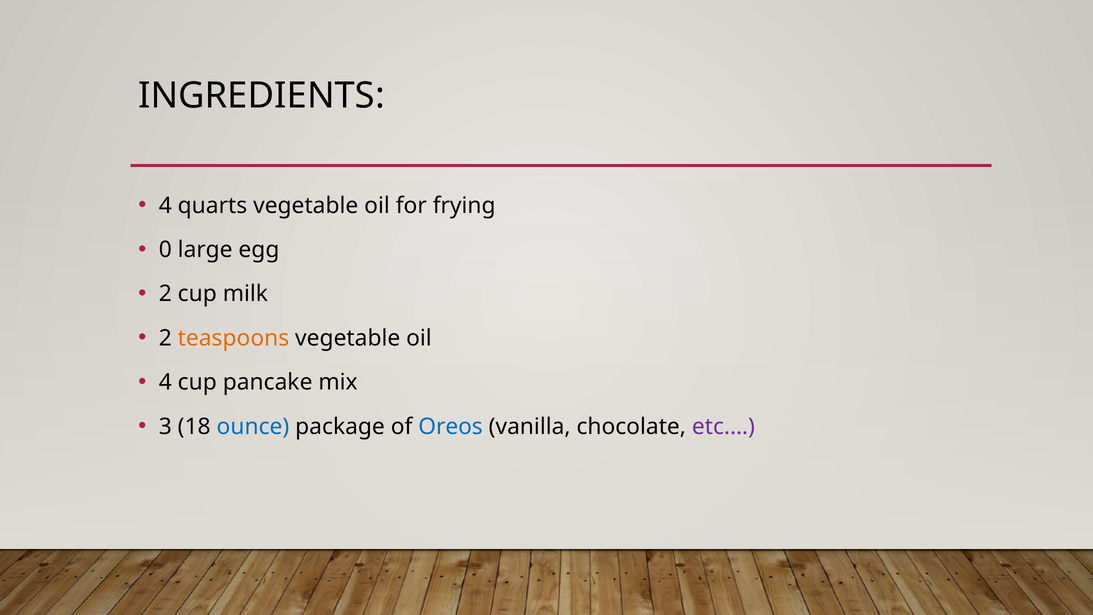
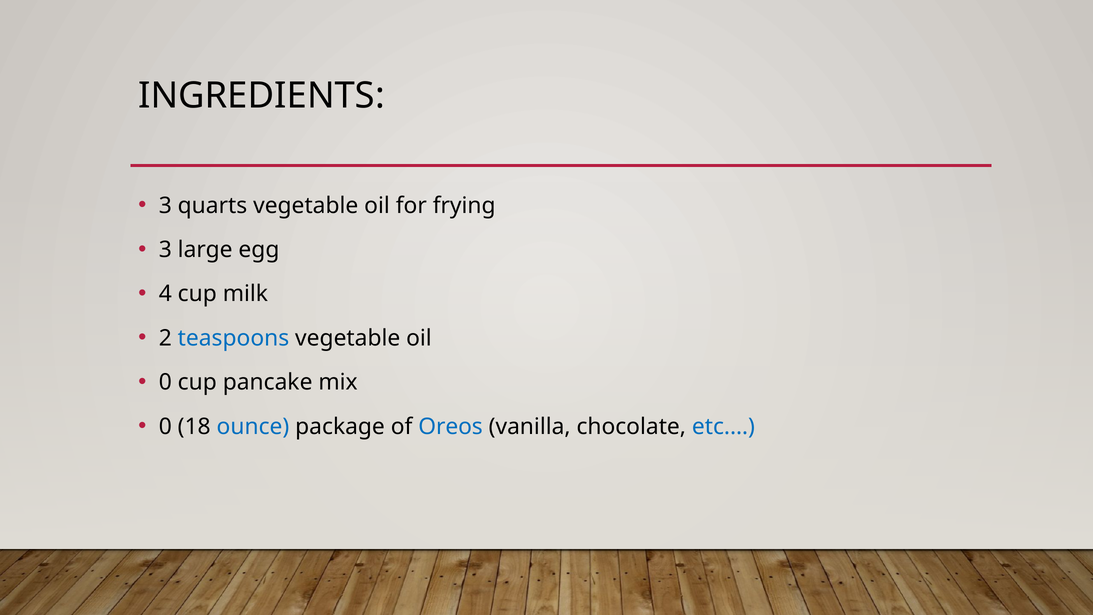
4 at (165, 206): 4 -> 3
0 at (165, 250): 0 -> 3
2 at (165, 294): 2 -> 4
teaspoons colour: orange -> blue
4 at (165, 382): 4 -> 0
3 at (165, 426): 3 -> 0
etc.… colour: purple -> blue
